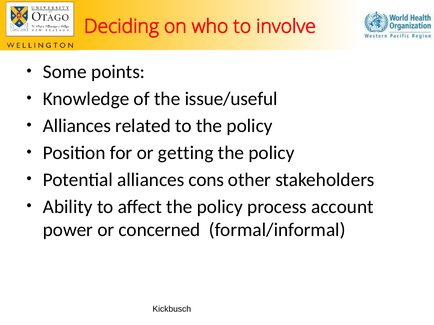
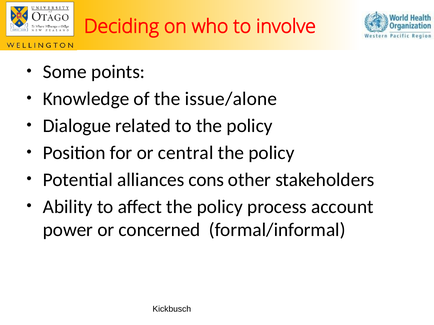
issue/useful: issue/useful -> issue/alone
Alliances at (77, 126): Alliances -> Dialogue
getting: getting -> central
